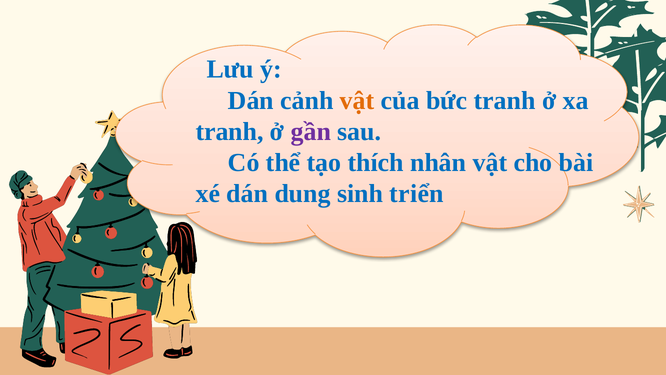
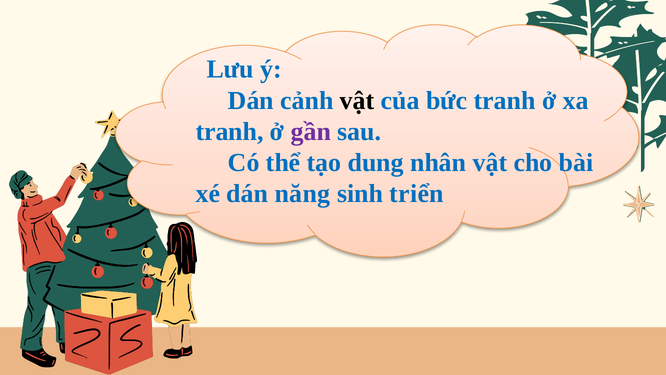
vật at (357, 100) colour: orange -> black
thích: thích -> dung
dung: dung -> năng
